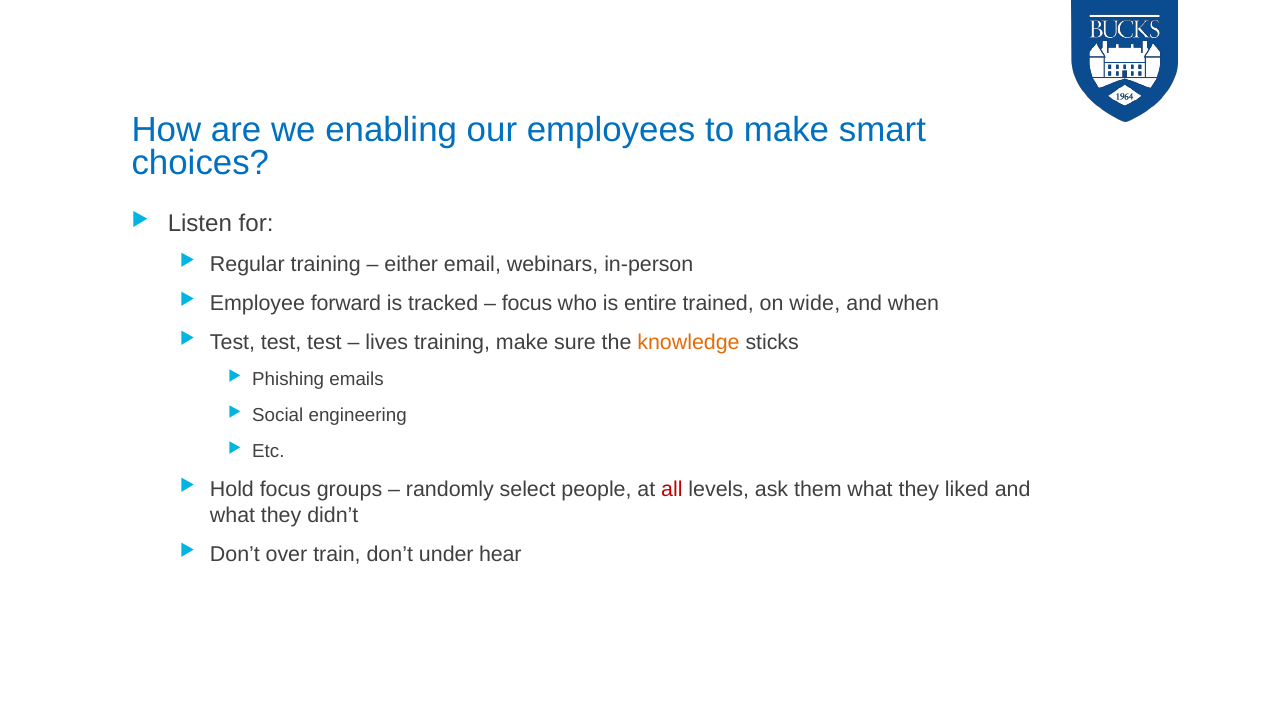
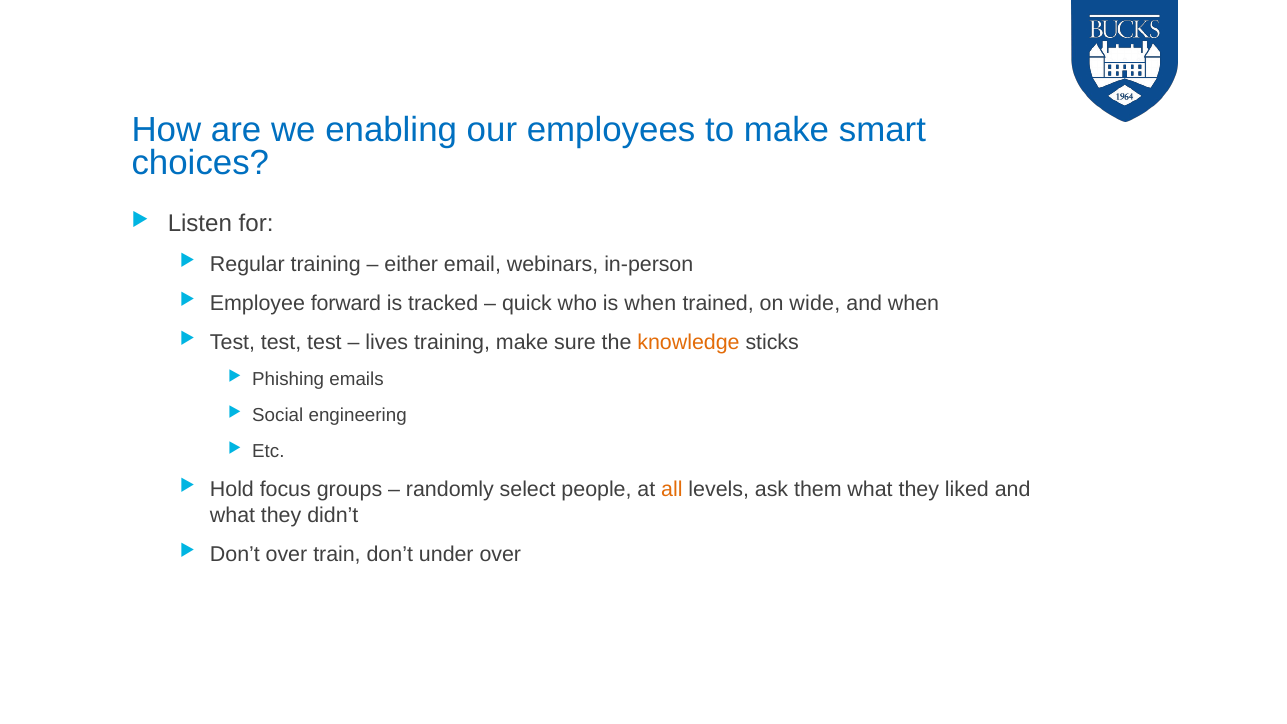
focus at (527, 303): focus -> quick
is entire: entire -> when
all colour: red -> orange
under hear: hear -> over
